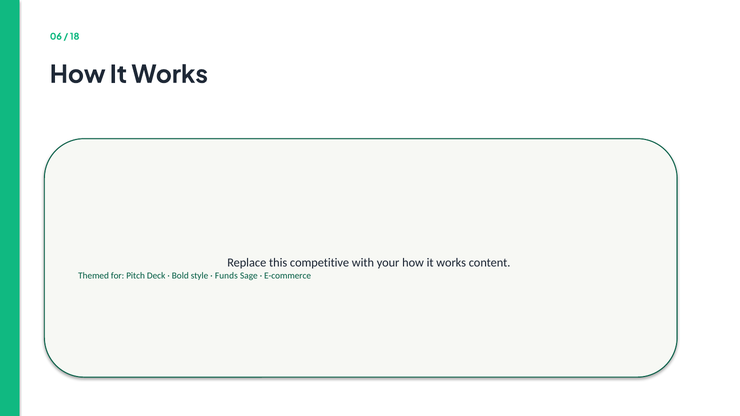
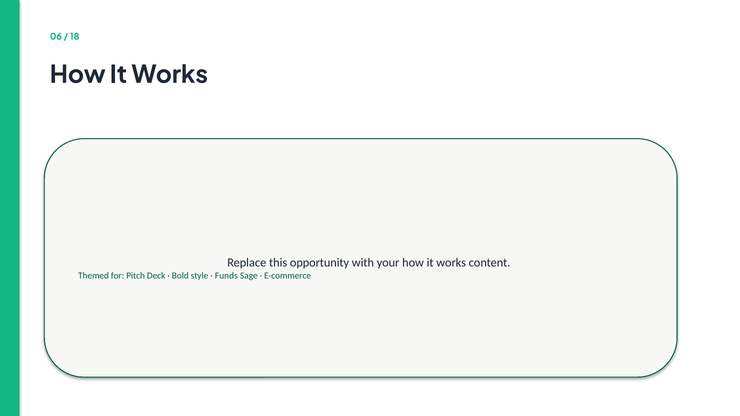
competitive: competitive -> opportunity
